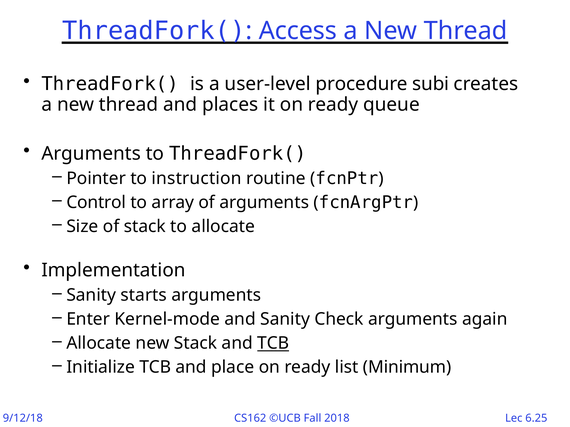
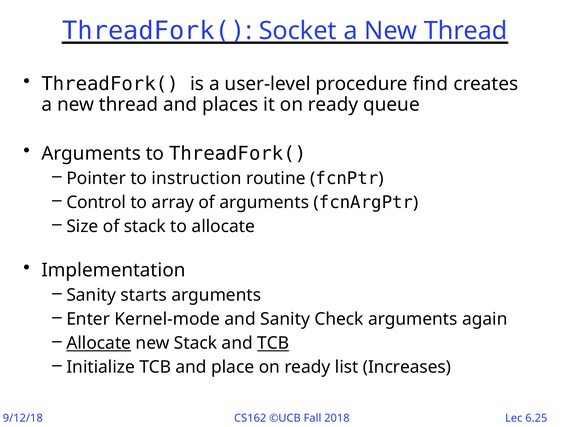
Access: Access -> Socket
subi: subi -> find
Allocate at (99, 344) underline: none -> present
Minimum: Minimum -> Increases
